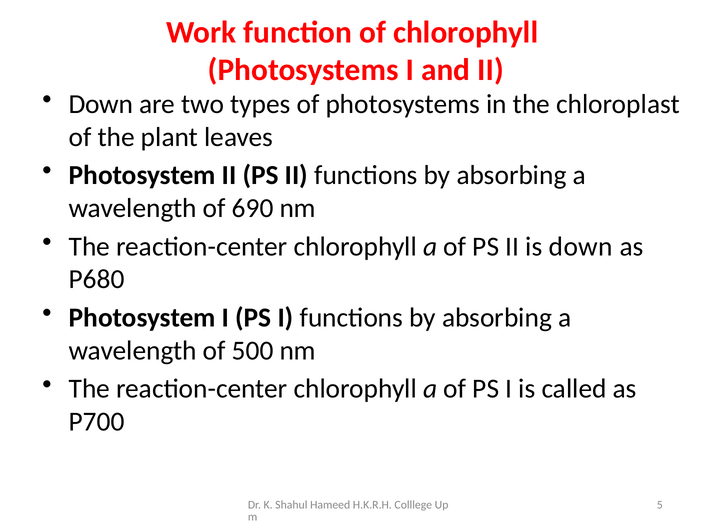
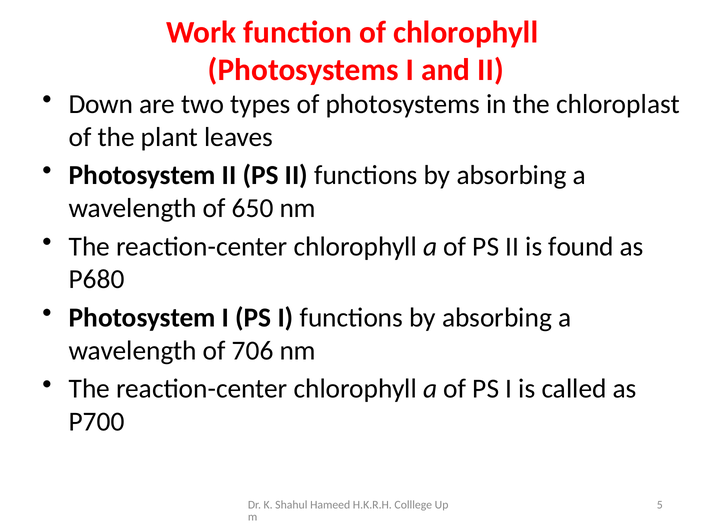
690: 690 -> 650
is down: down -> found
500: 500 -> 706
